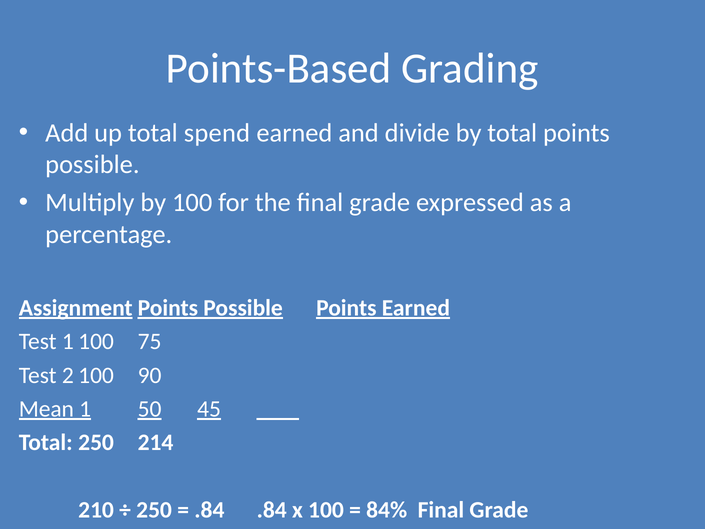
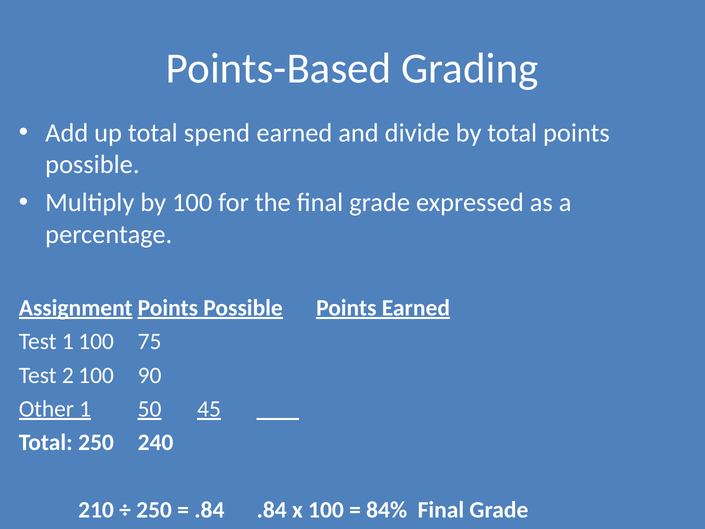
Mean: Mean -> Other
214: 214 -> 240
